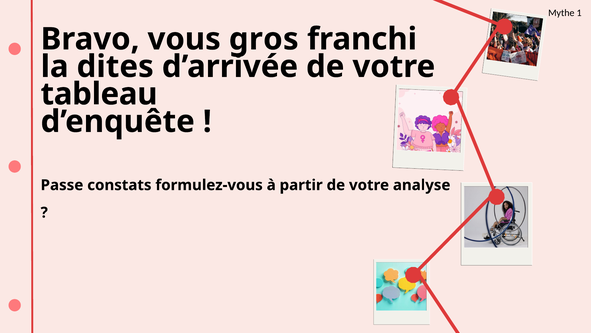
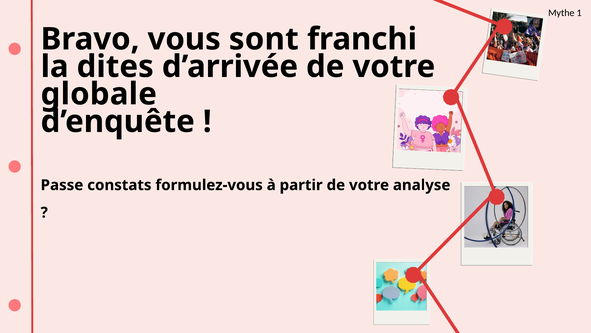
gros: gros -> sont
tableau: tableau -> globale
